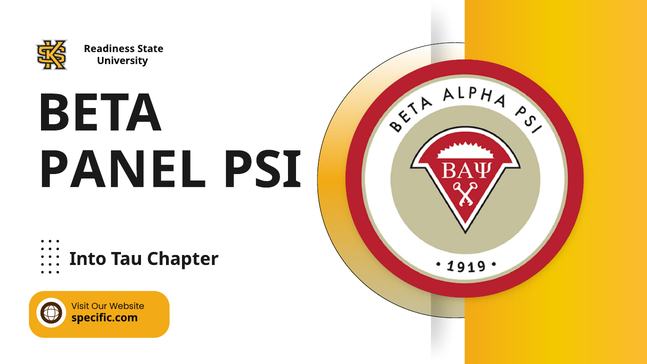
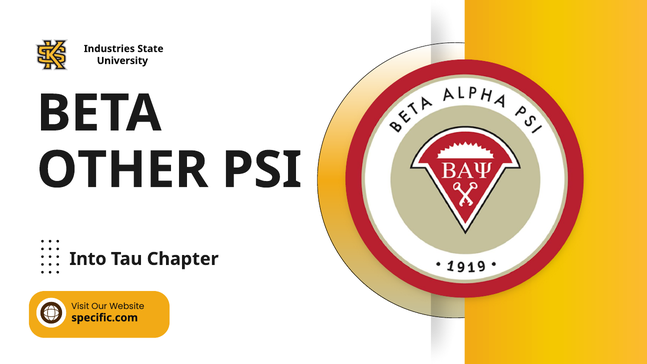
Readiness: Readiness -> Industries
PANEL: PANEL -> OTHER
